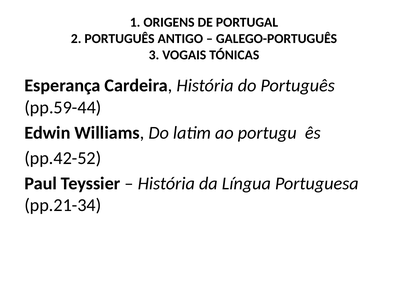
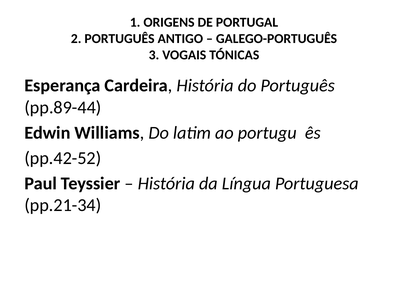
pp.59-44: pp.59-44 -> pp.89-44
